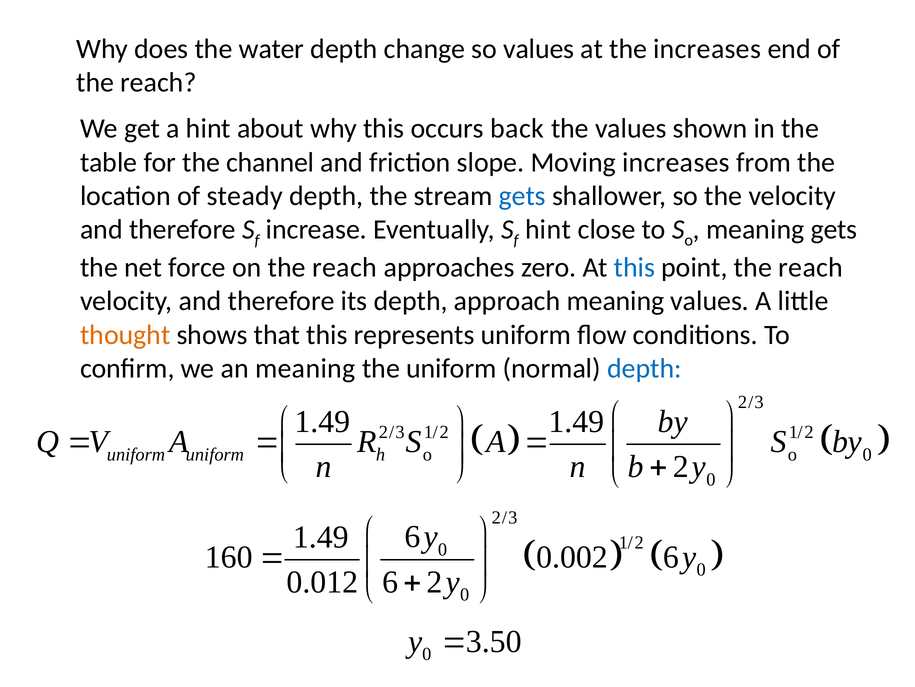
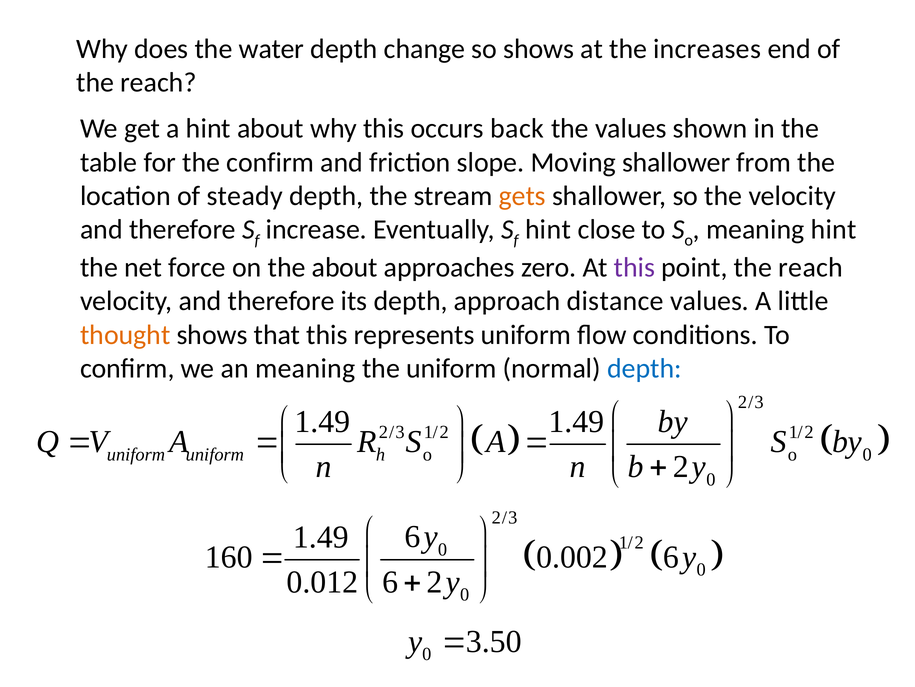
so values: values -> shows
the channel: channel -> confirm
Moving increases: increases -> shallower
gets at (522, 196) colour: blue -> orange
meaning gets: gets -> hint
on the reach: reach -> about
this at (634, 267) colour: blue -> purple
approach meaning: meaning -> distance
